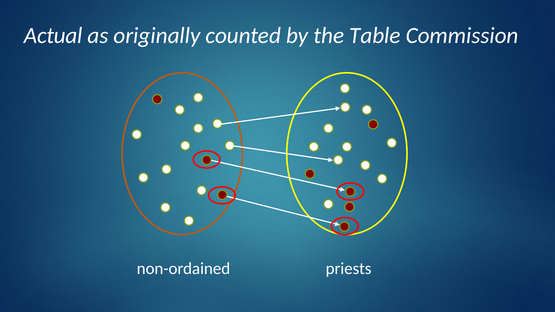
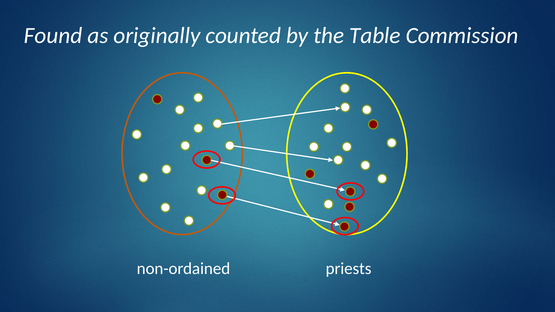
Actual: Actual -> Found
